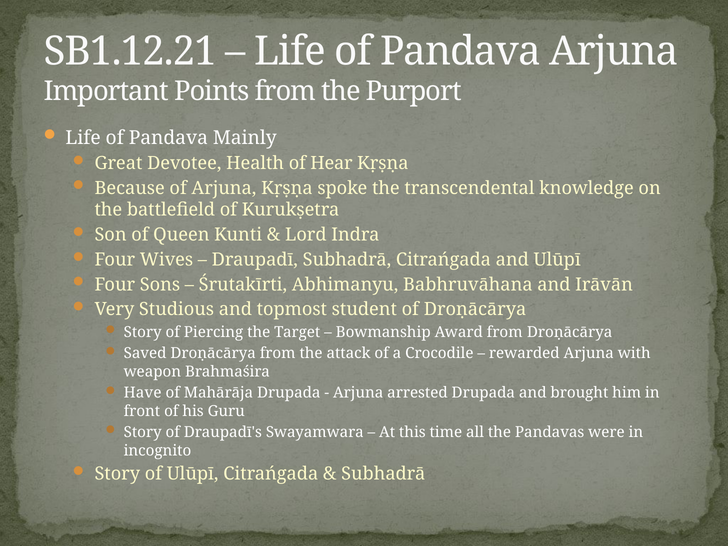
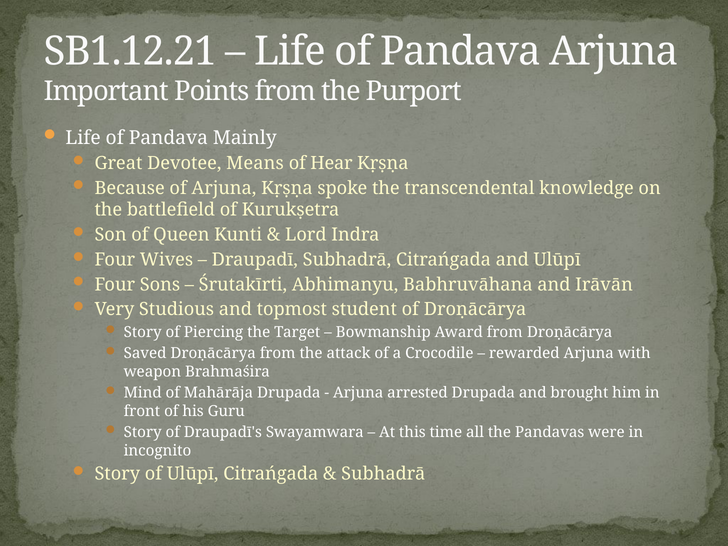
Health: Health -> Means
Have: Have -> Mind
